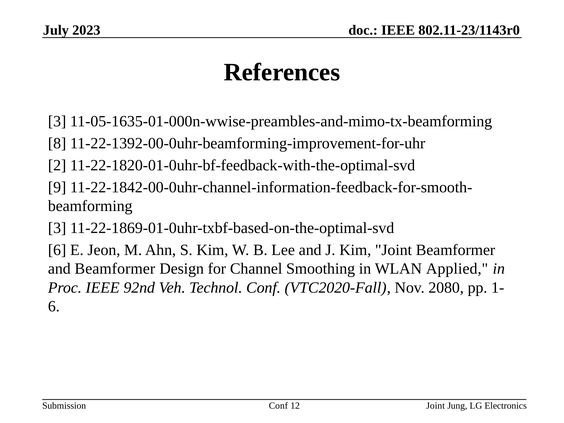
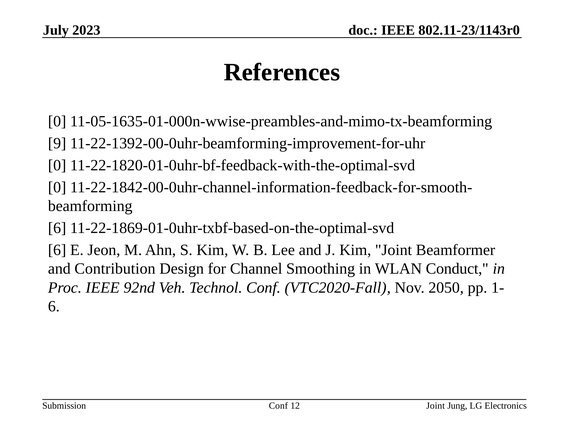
3 at (57, 121): 3 -> 0
8: 8 -> 9
2 at (57, 165): 2 -> 0
9 at (57, 187): 9 -> 0
3 at (57, 228): 3 -> 6
and Beamformer: Beamformer -> Contribution
Applied: Applied -> Conduct
2080: 2080 -> 2050
